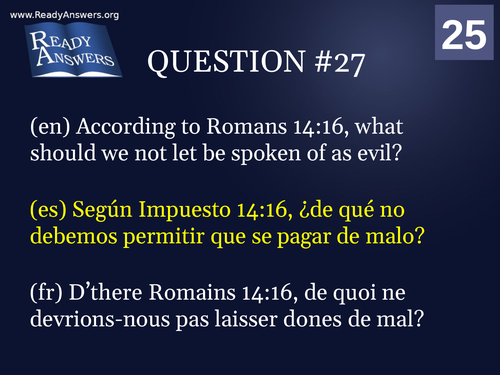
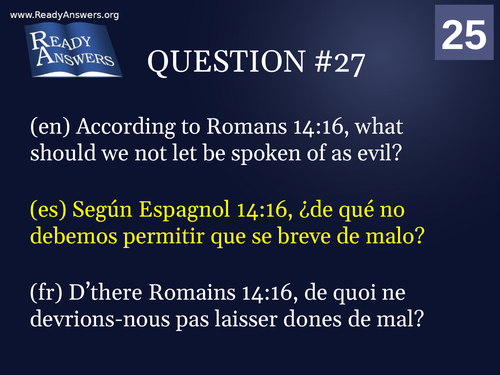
Impuesto: Impuesto -> Espagnol
pagar: pagar -> breve
